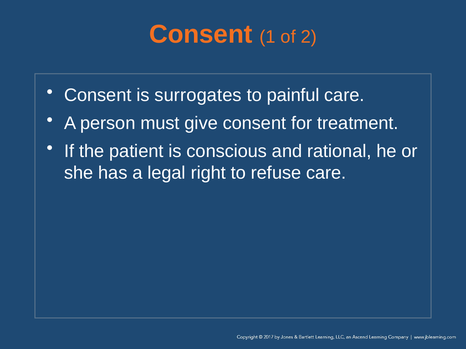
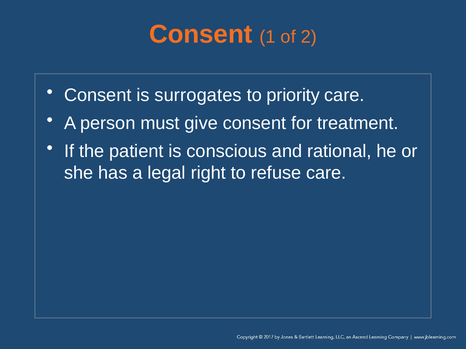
painful: painful -> priority
